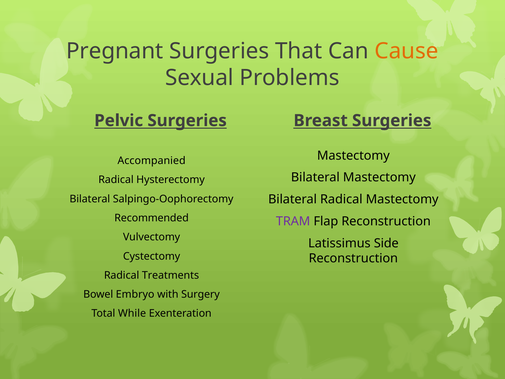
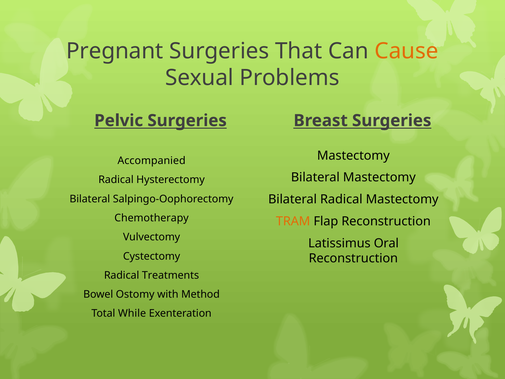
Recommended: Recommended -> Chemotherapy
TRAM colour: purple -> orange
Side: Side -> Oral
Embryo: Embryo -> Ostomy
Surgery: Surgery -> Method
